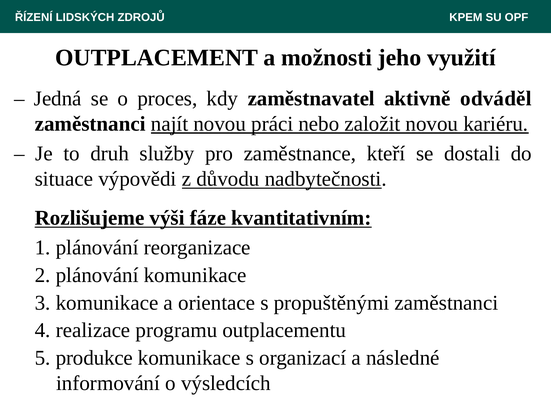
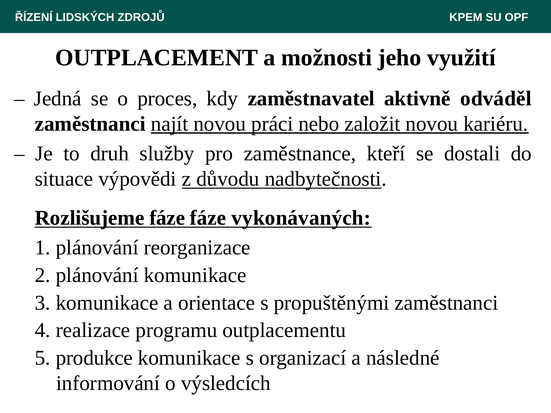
Rozlišujeme výši: výši -> fáze
kvantitativním: kvantitativním -> vykonávaných
